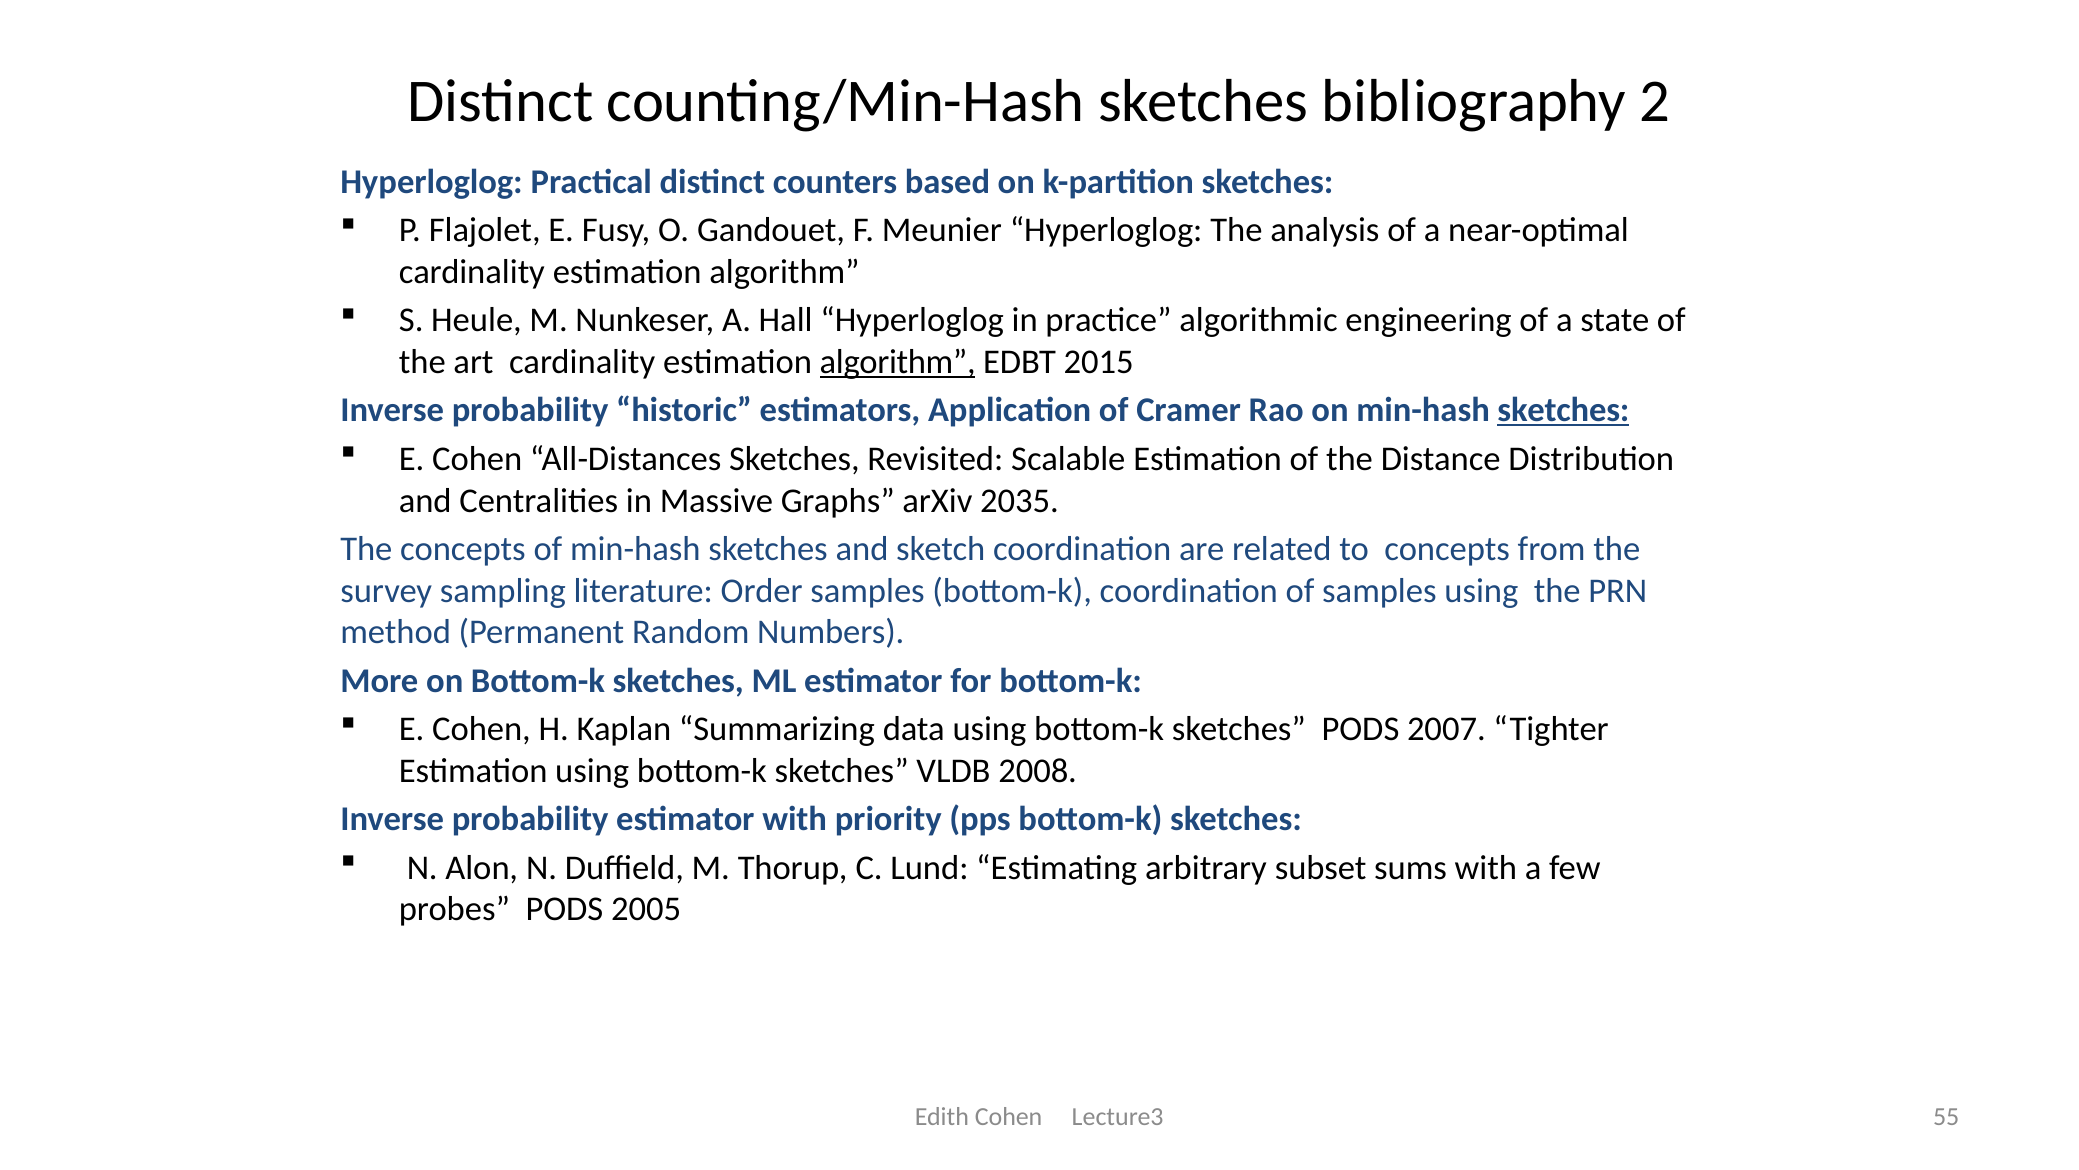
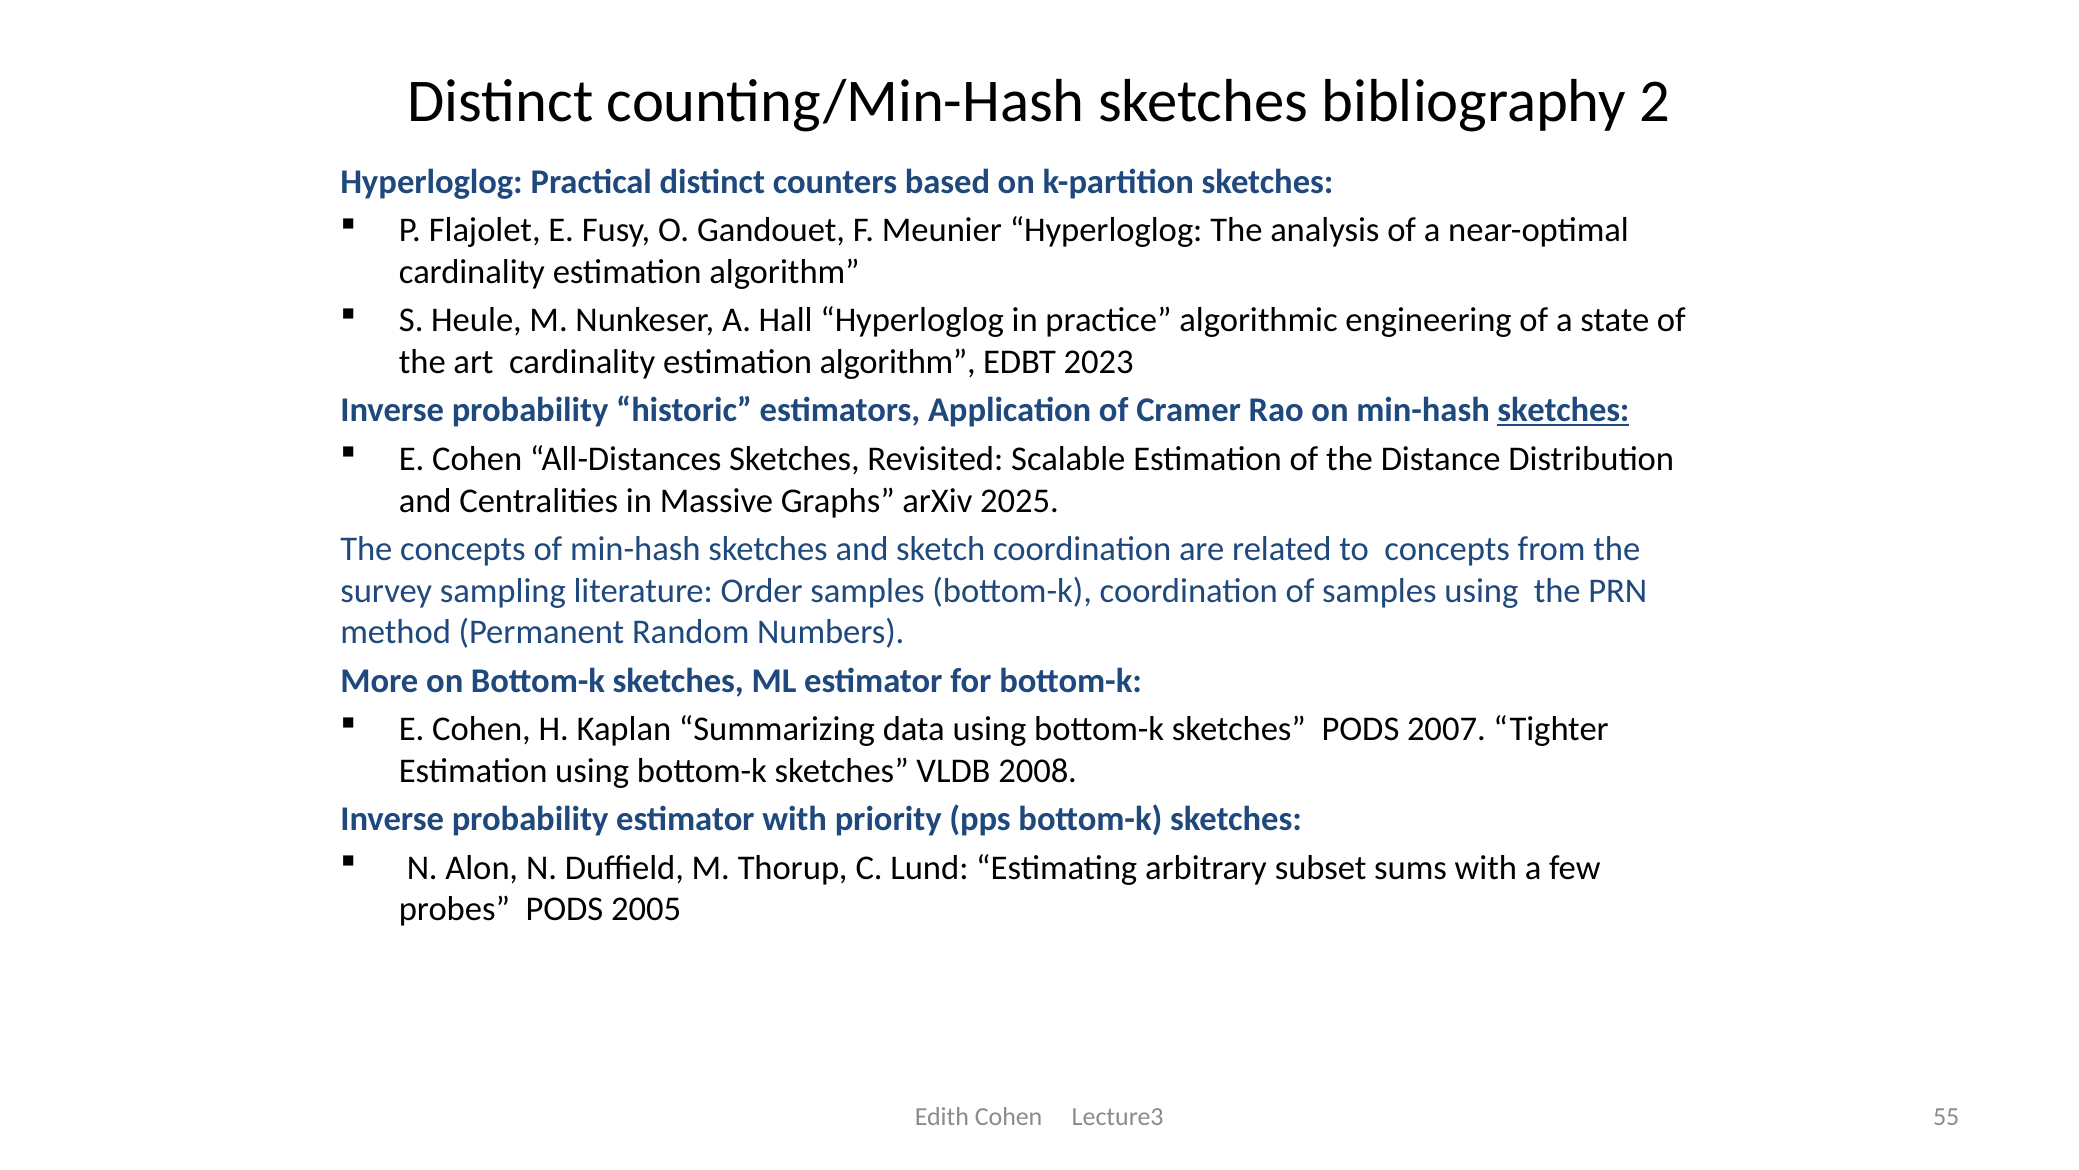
algorithm at (898, 362) underline: present -> none
2015: 2015 -> 2023
2035: 2035 -> 2025
